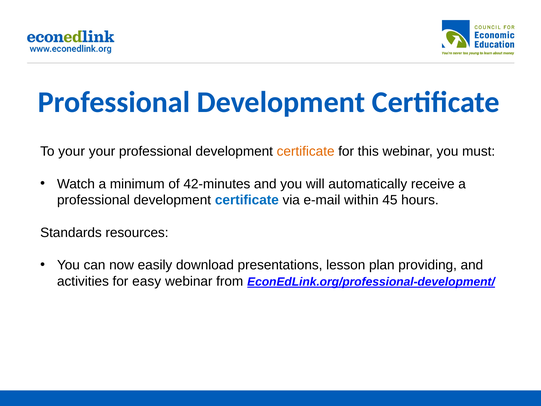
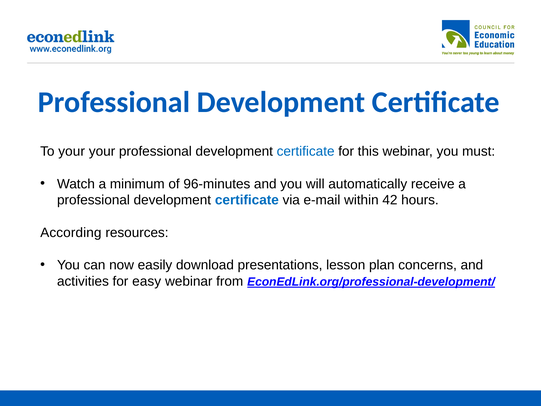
certificate at (306, 151) colour: orange -> blue
42-minutes: 42-minutes -> 96-minutes
45: 45 -> 42
Standards: Standards -> According
providing: providing -> concerns
